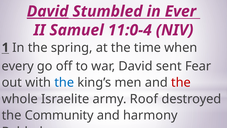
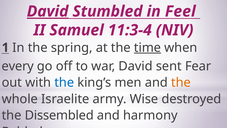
Ever: Ever -> Feel
11:0-4: 11:0-4 -> 11:3-4
time underline: none -> present
the at (181, 82) colour: red -> orange
Roof: Roof -> Wise
Community: Community -> Dissembled
